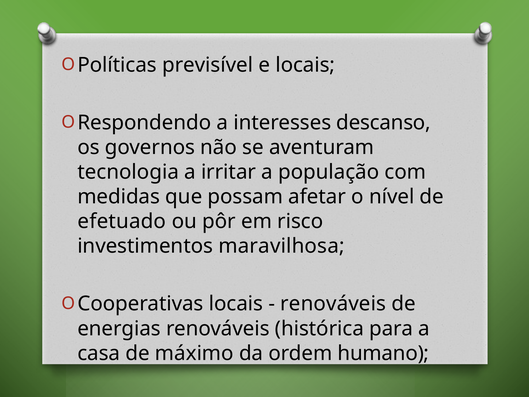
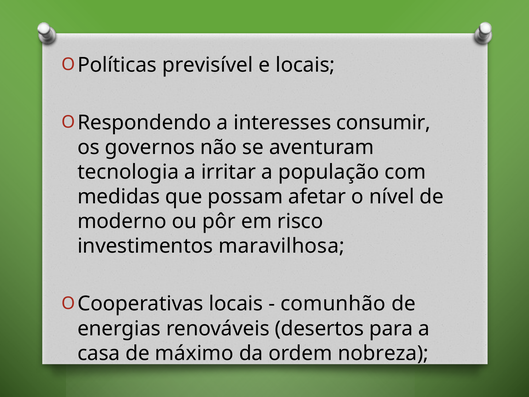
descanso: descanso -> consumir
efetuado: efetuado -> moderno
renováveis at (333, 304): renováveis -> comunhão
histórica: histórica -> desertos
humano: humano -> nobreza
